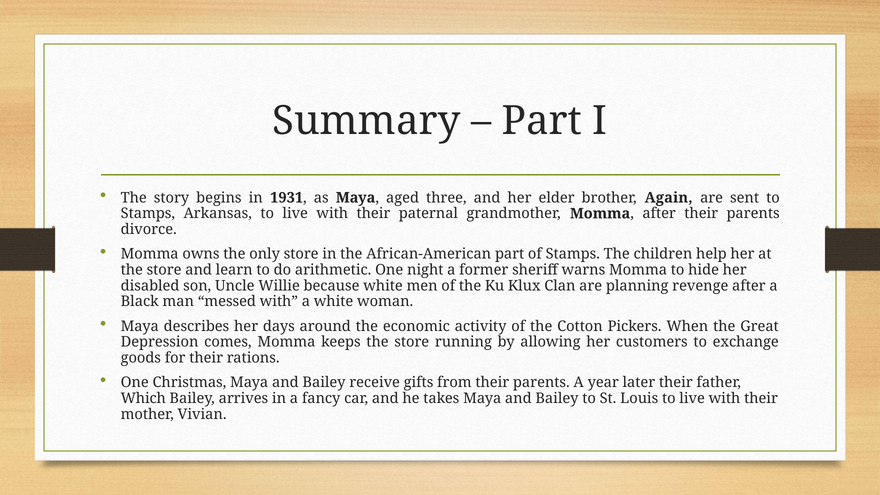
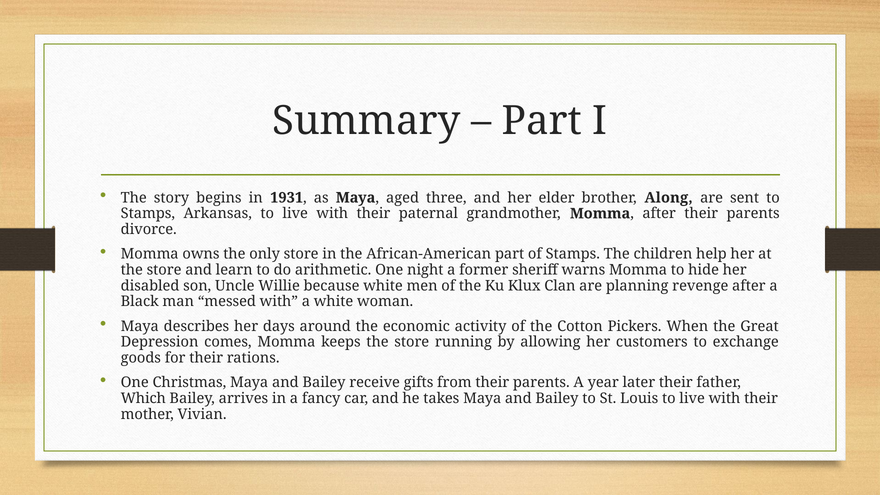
Again: Again -> Along
